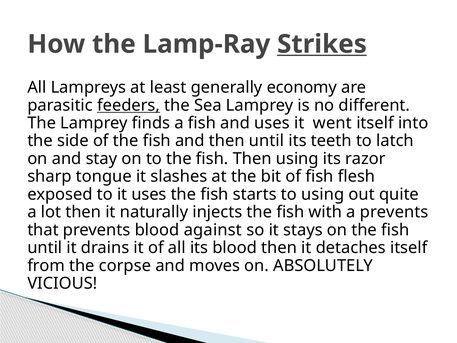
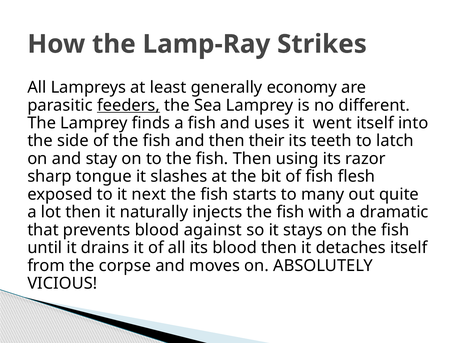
Strikes underline: present -> none
then until: until -> their
it uses: uses -> next
to using: using -> many
a prevents: prevents -> dramatic
